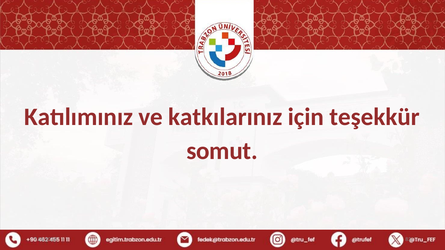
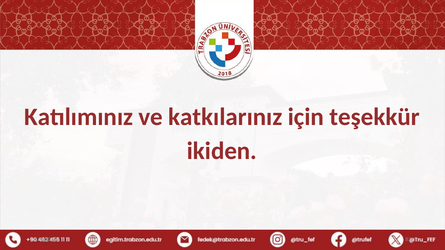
somut: somut -> ikiden
